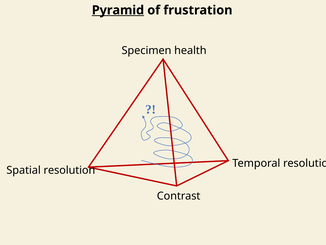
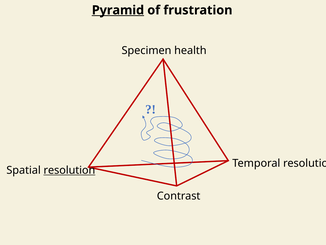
resolution at (69, 170) underline: none -> present
